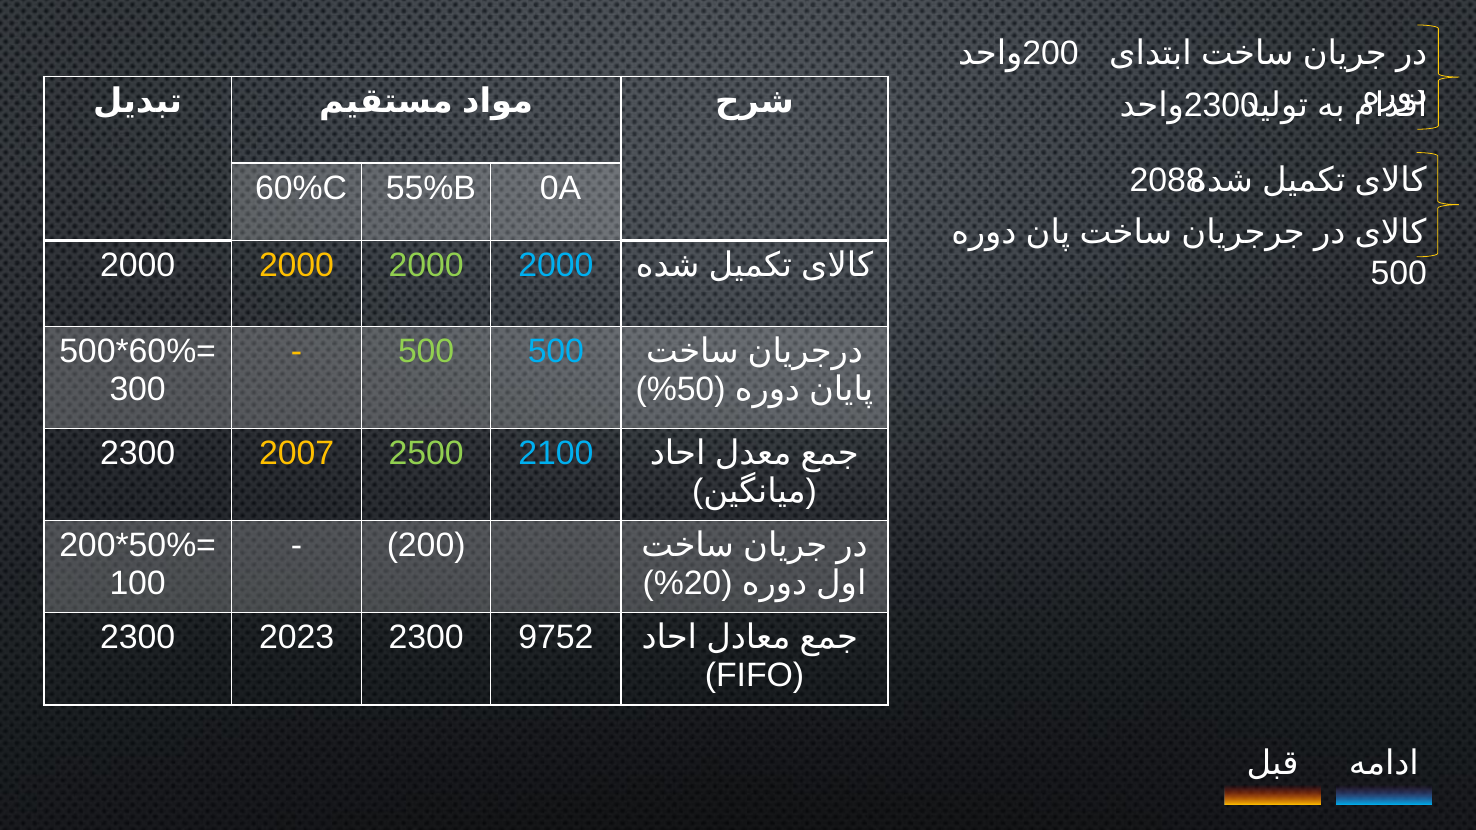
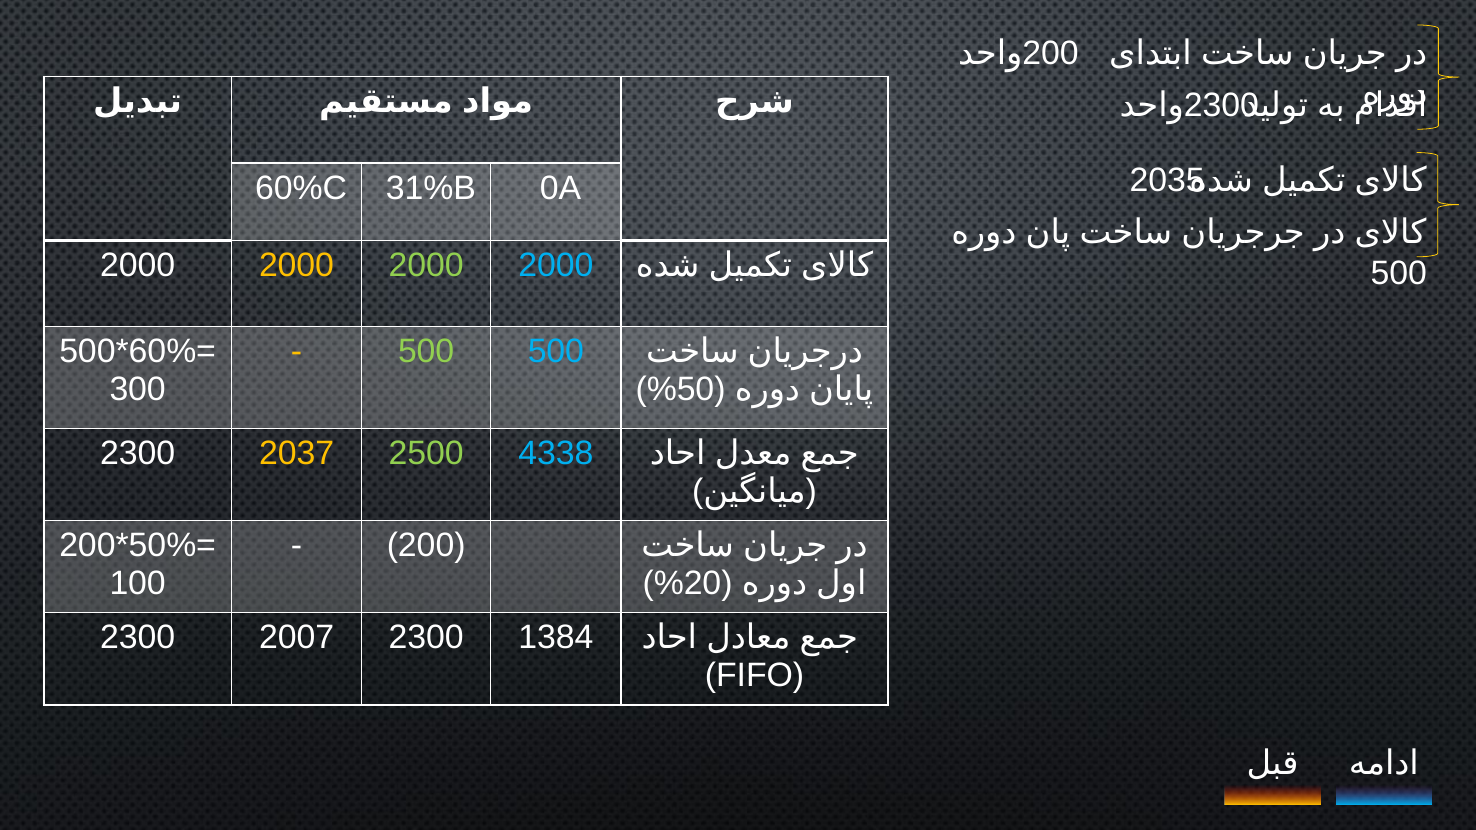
2088: 2088 -> 2035
55%B: 55%B -> 31%B
2007: 2007 -> 2037
2100: 2100 -> 4338
2023: 2023 -> 2007
9752: 9752 -> 1384
